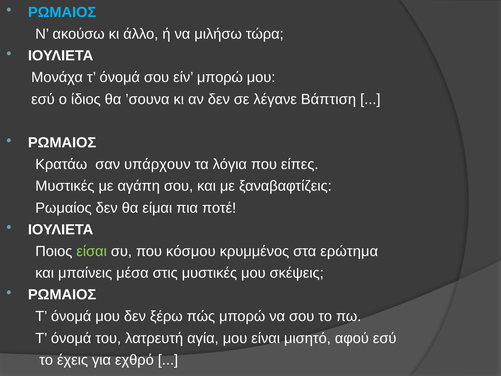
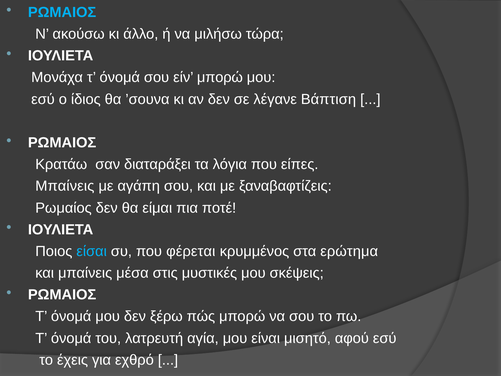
υπάρχουν: υπάρχουν -> διαταράξει
Μυστικές at (65, 186): Μυστικές -> Μπαίνεις
είσαι colour: light green -> light blue
κόσμου: κόσμου -> φέρεται
